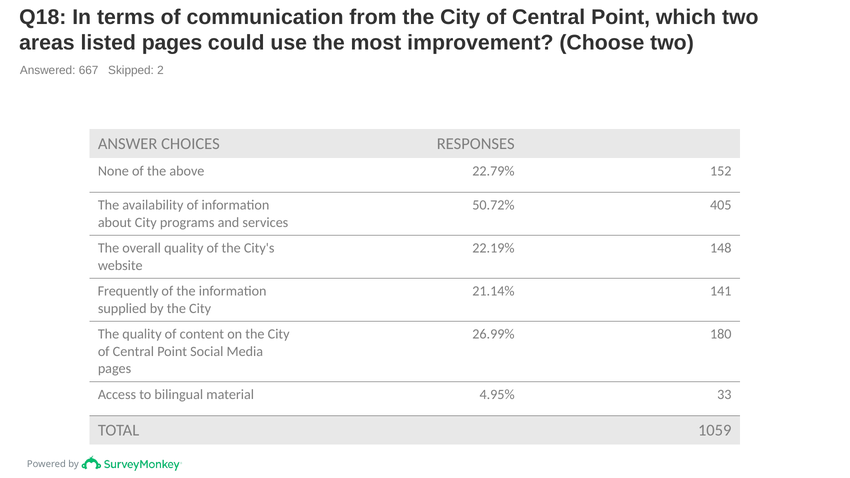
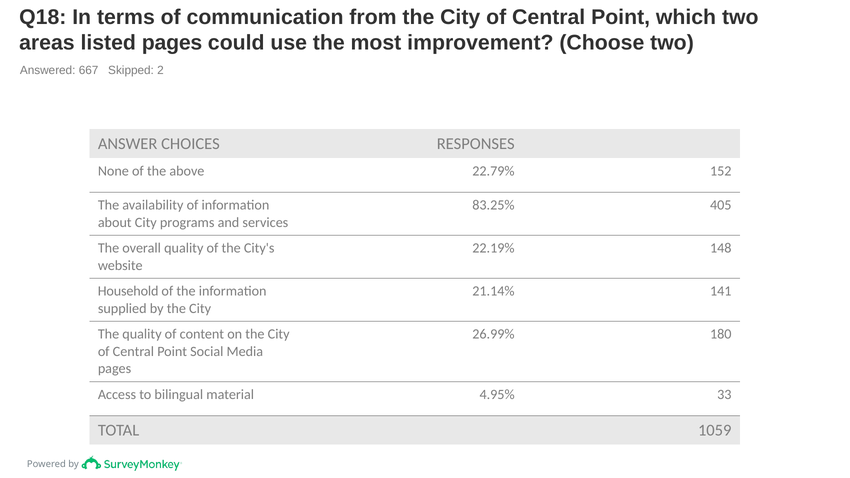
50.72%: 50.72% -> 83.25%
Frequently: Frequently -> Household
